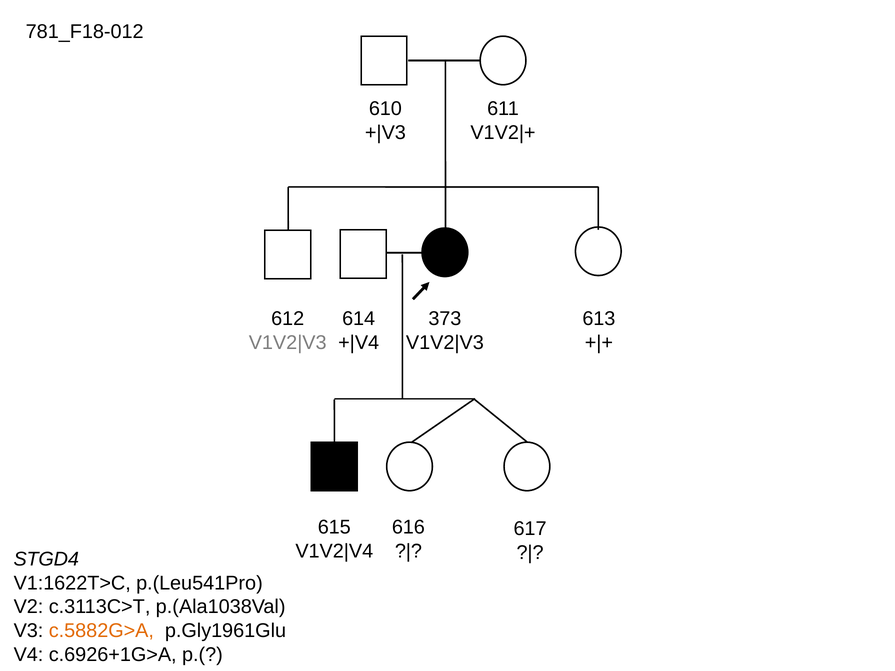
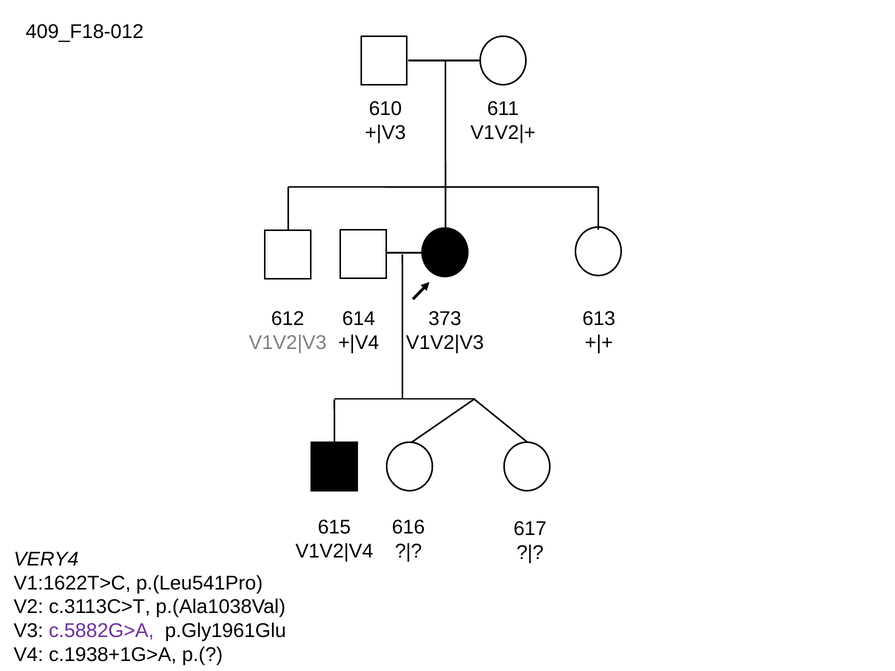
781_F18-012: 781_F18-012 -> 409_F18-012
STGD4: STGD4 -> VERY4
c.5882G>A colour: orange -> purple
c.6926+1G>A: c.6926+1G>A -> c.1938+1G>A
